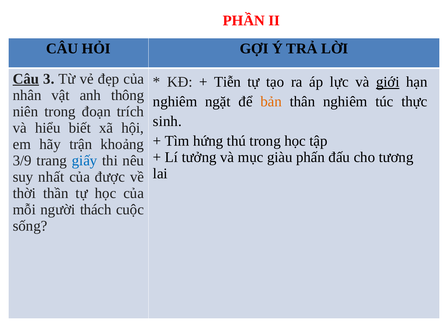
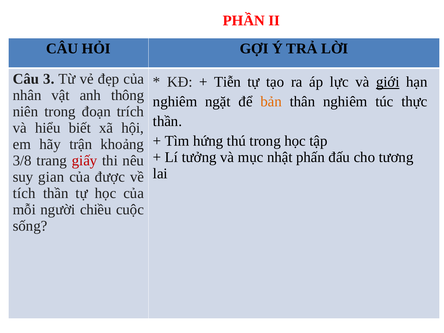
Câu at (26, 79) underline: present -> none
sinh at (167, 121): sinh -> thần
giàu: giàu -> nhật
3/9: 3/9 -> 3/8
giấy colour: blue -> red
nhất: nhất -> gian
thời: thời -> tích
thách: thách -> chiều
